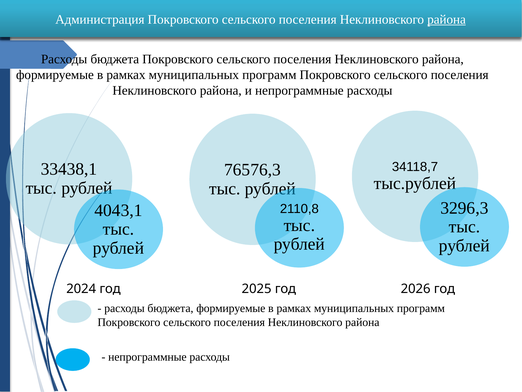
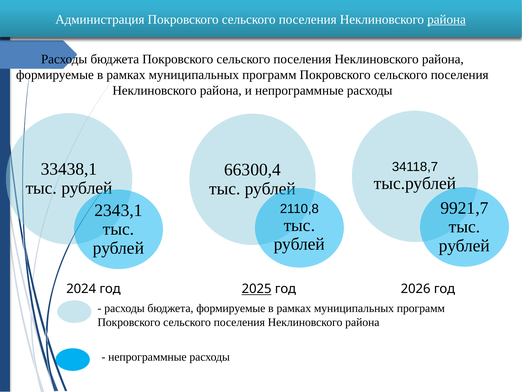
76576,3: 76576,3 -> 66300,4
3296,3: 3296,3 -> 9921,7
4043,1: 4043,1 -> 2343,1
2025 underline: none -> present
